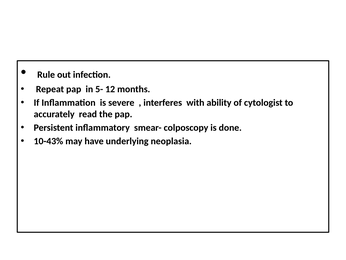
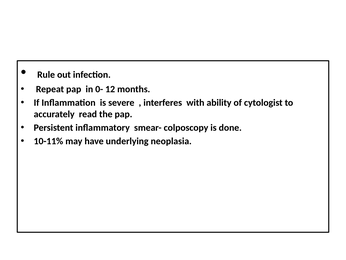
5-: 5- -> 0-
10-43%: 10-43% -> 10-11%
